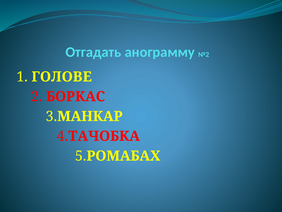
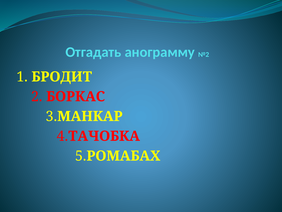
ГОЛОВЕ: ГОЛОВЕ -> БРОДИТ
